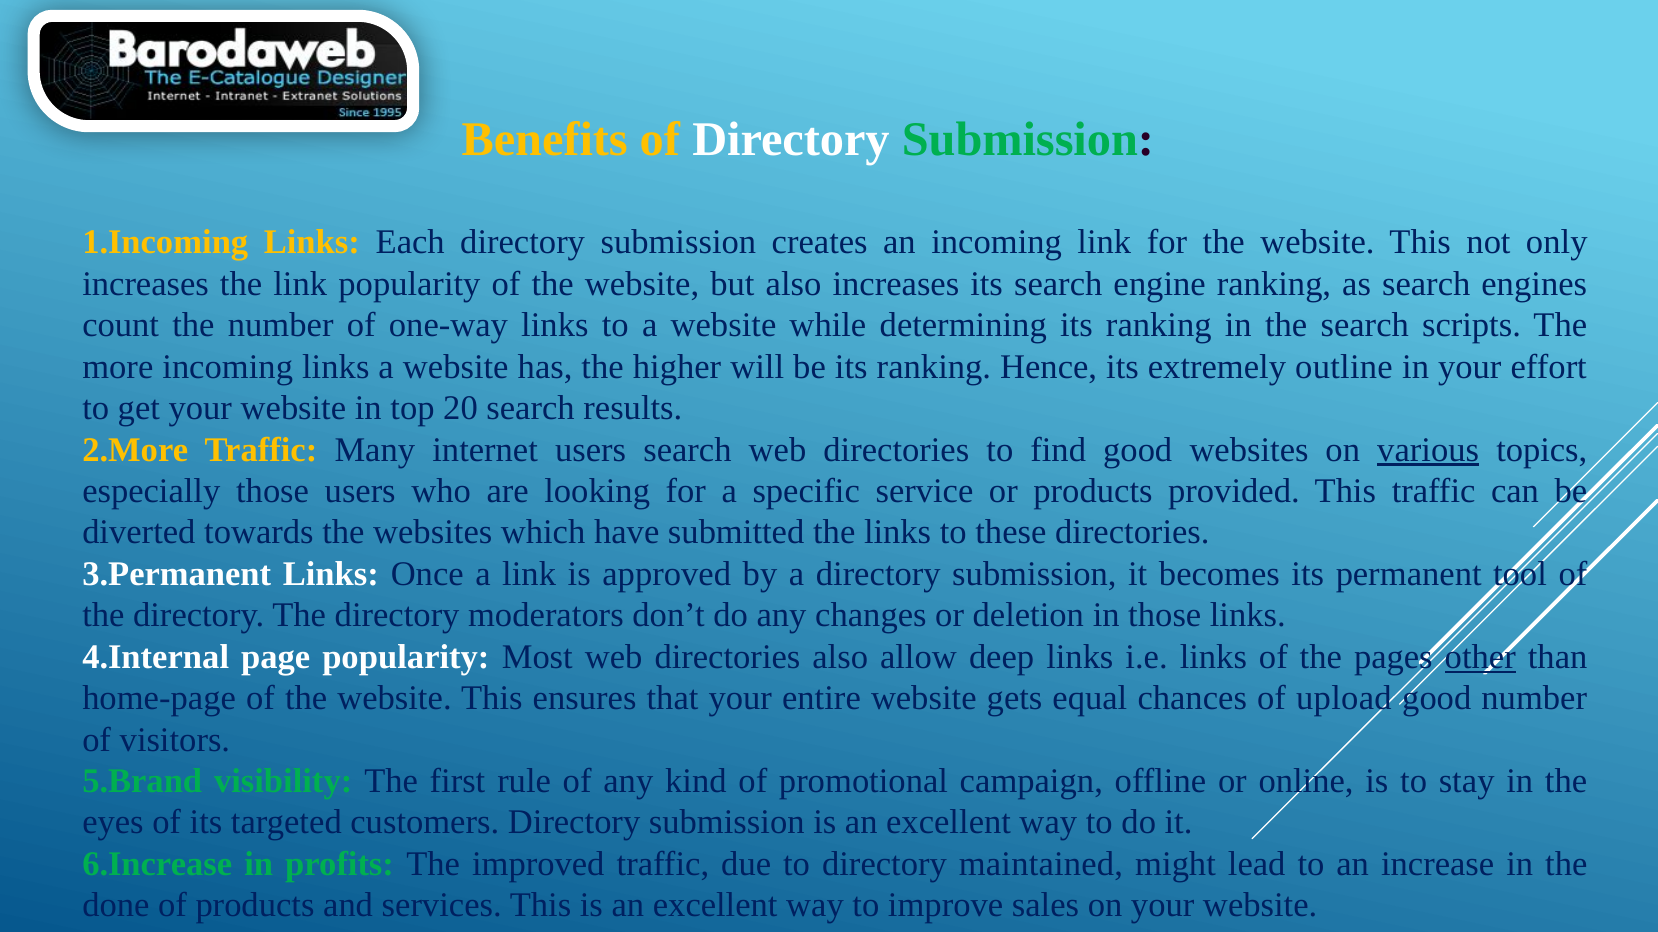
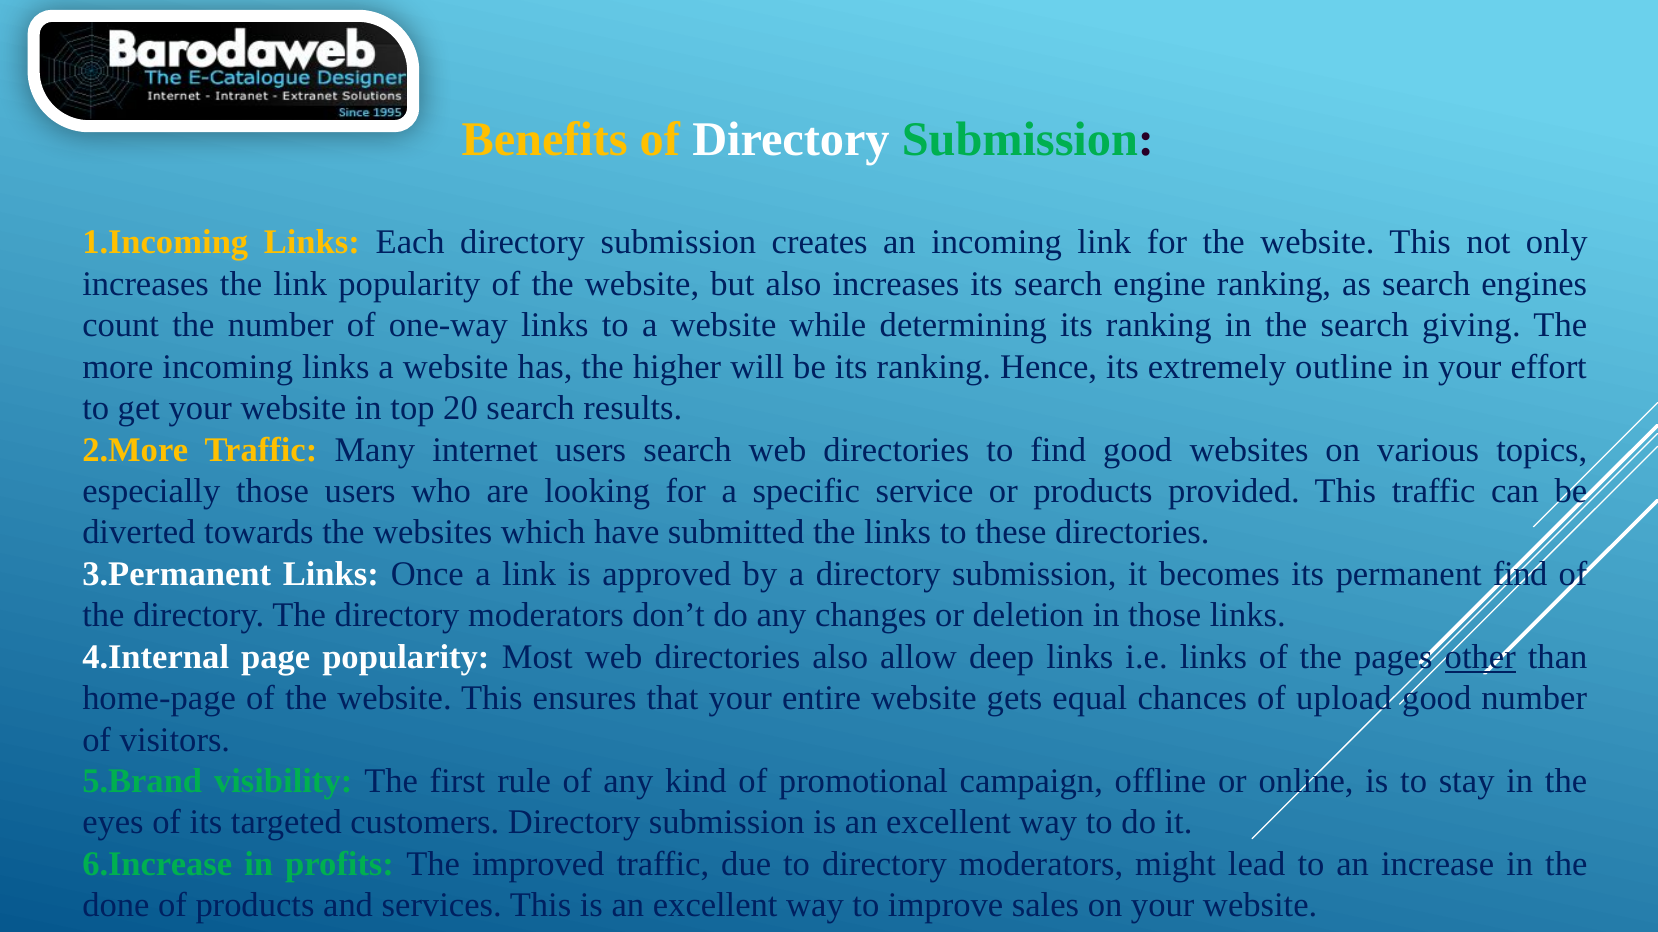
scripts: scripts -> giving
various underline: present -> none
permanent tool: tool -> find
to directory maintained: maintained -> moderators
